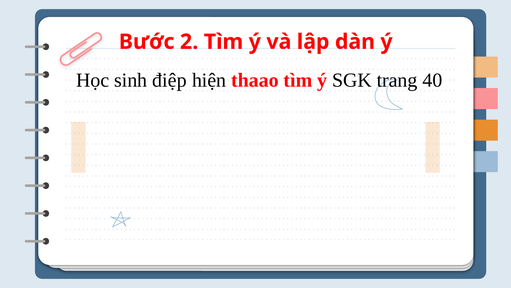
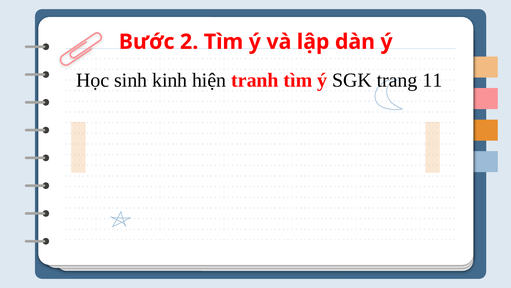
điệp: điệp -> kinh
thaao: thaao -> tranh
40: 40 -> 11
